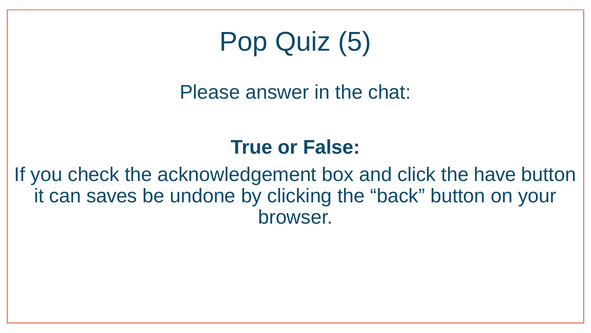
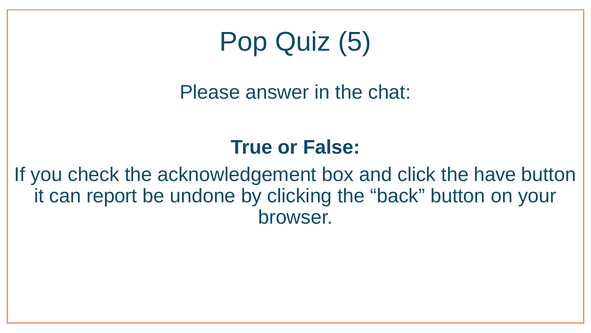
saves: saves -> report
